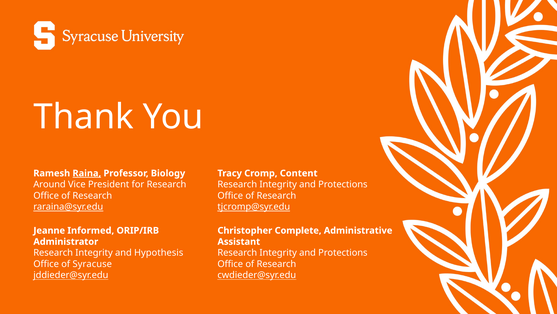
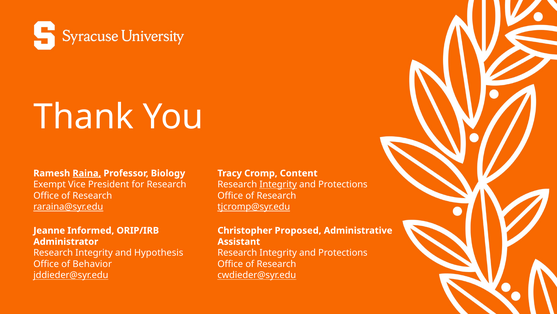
Around: Around -> Exempt
Integrity at (278, 184) underline: none -> present
Complete: Complete -> Proposed
Syracuse: Syracuse -> Behavior
